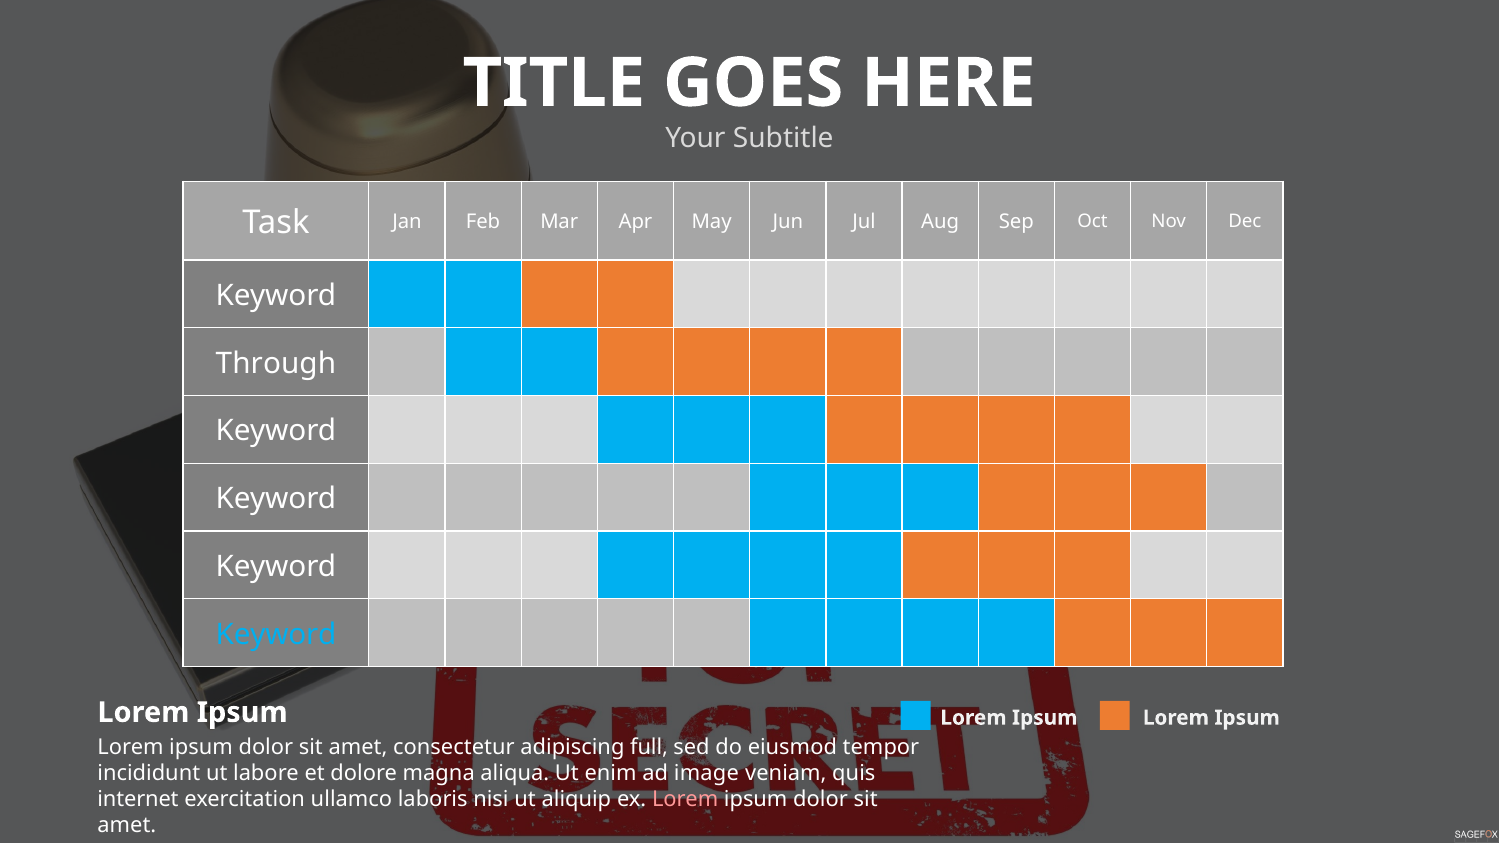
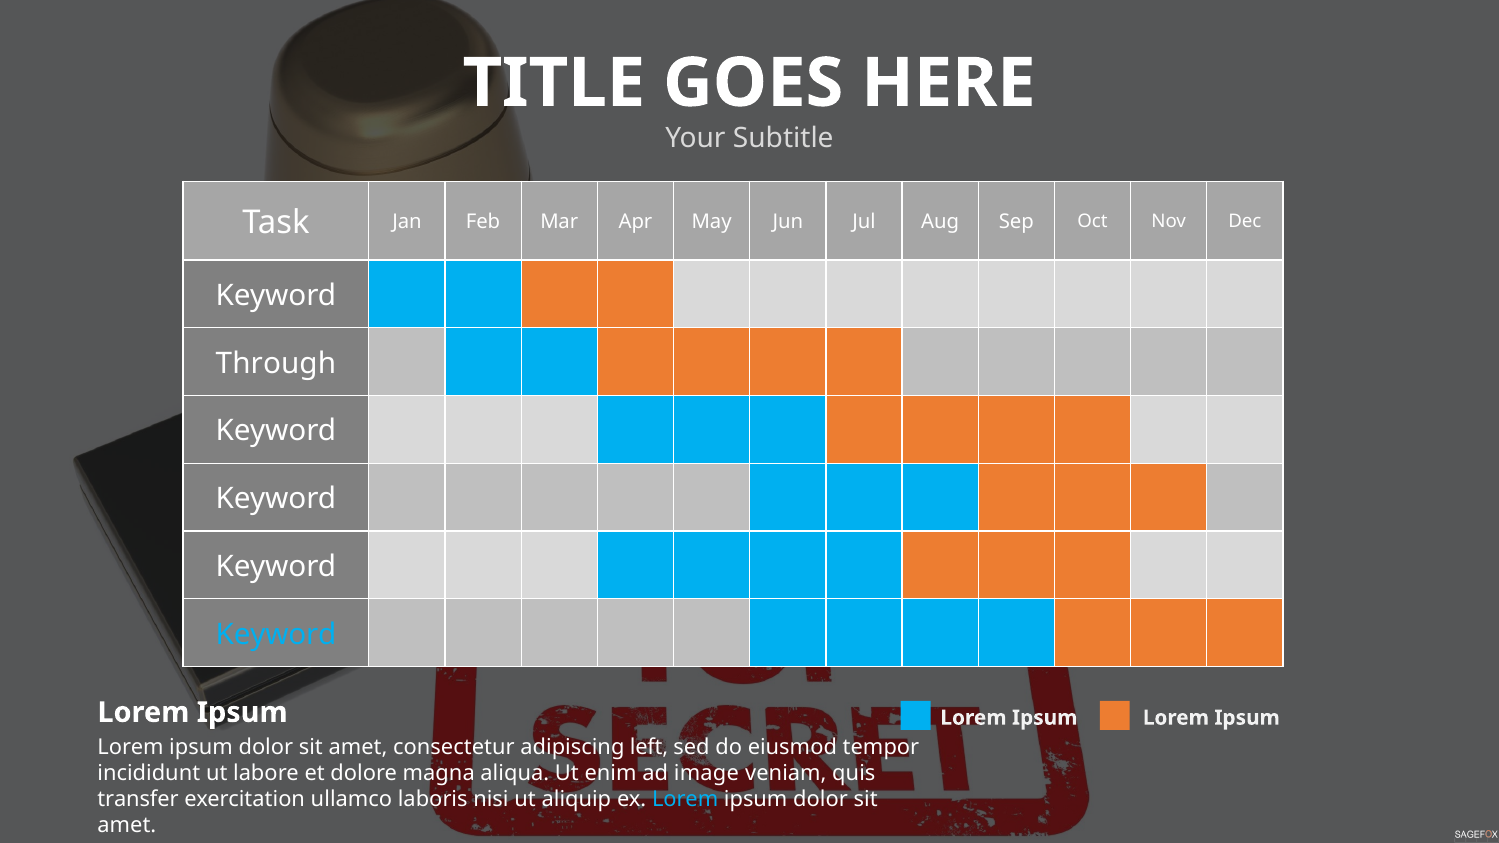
full: full -> left
internet: internet -> transfer
Lorem at (685, 799) colour: pink -> light blue
